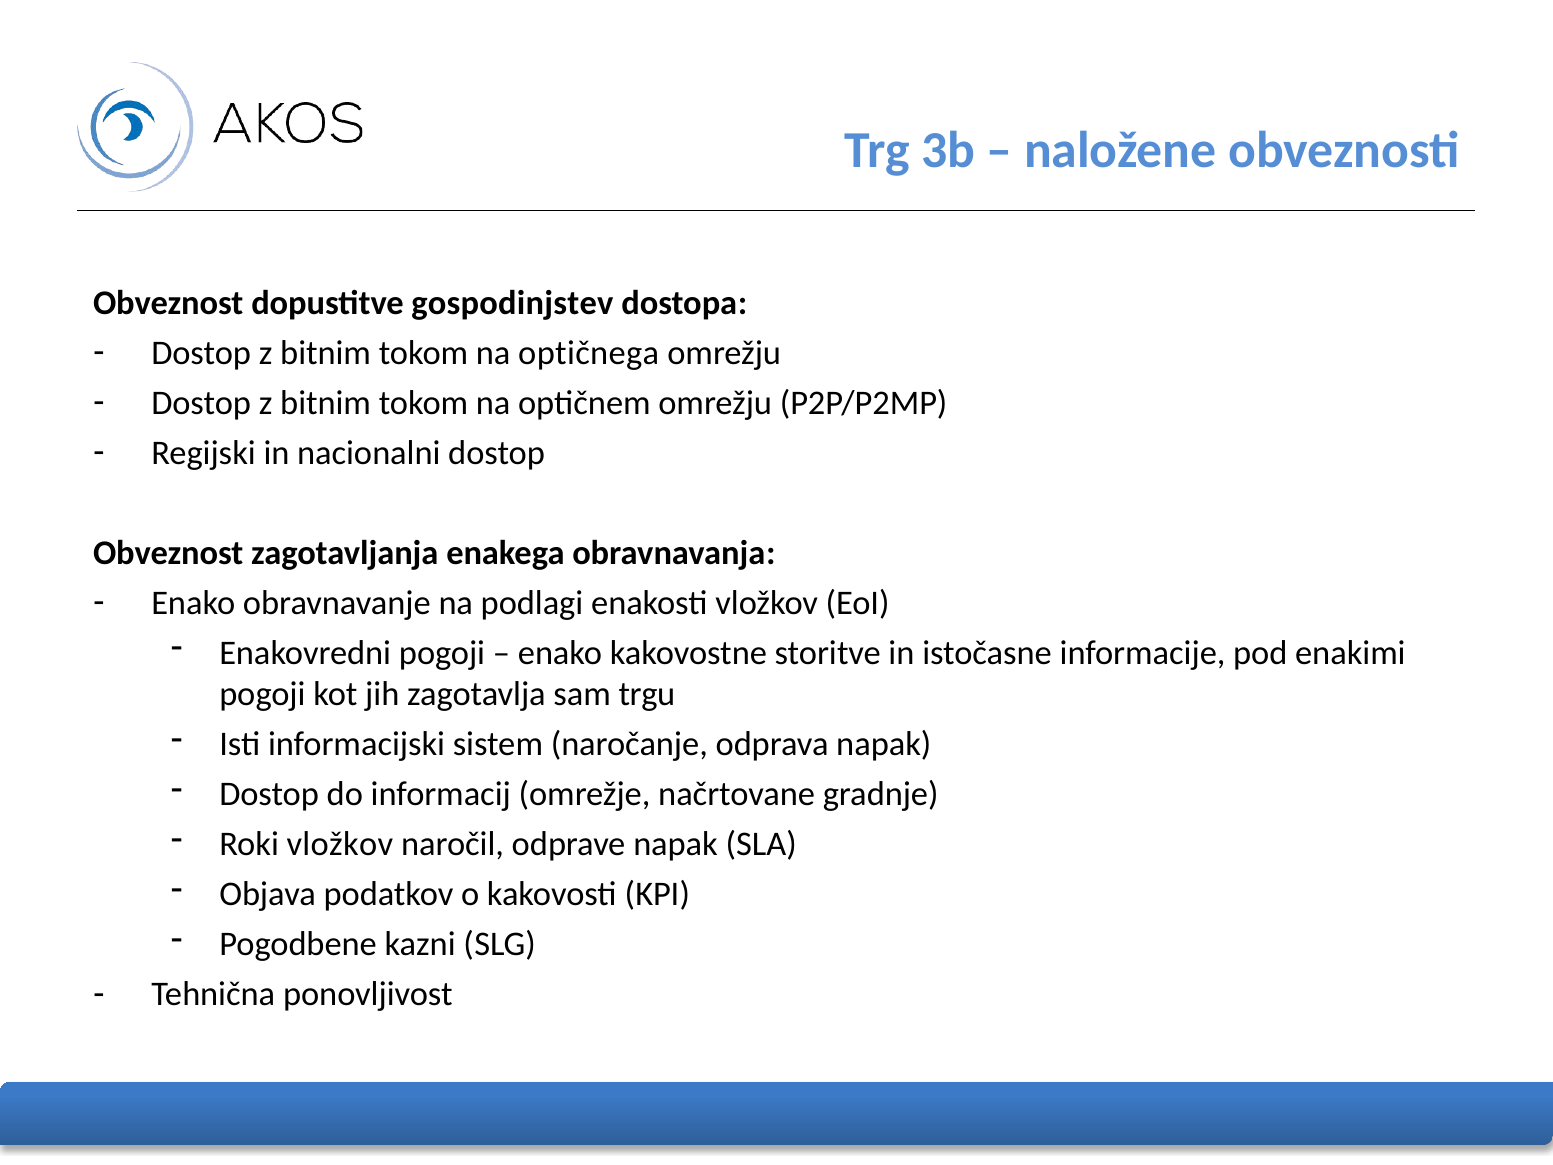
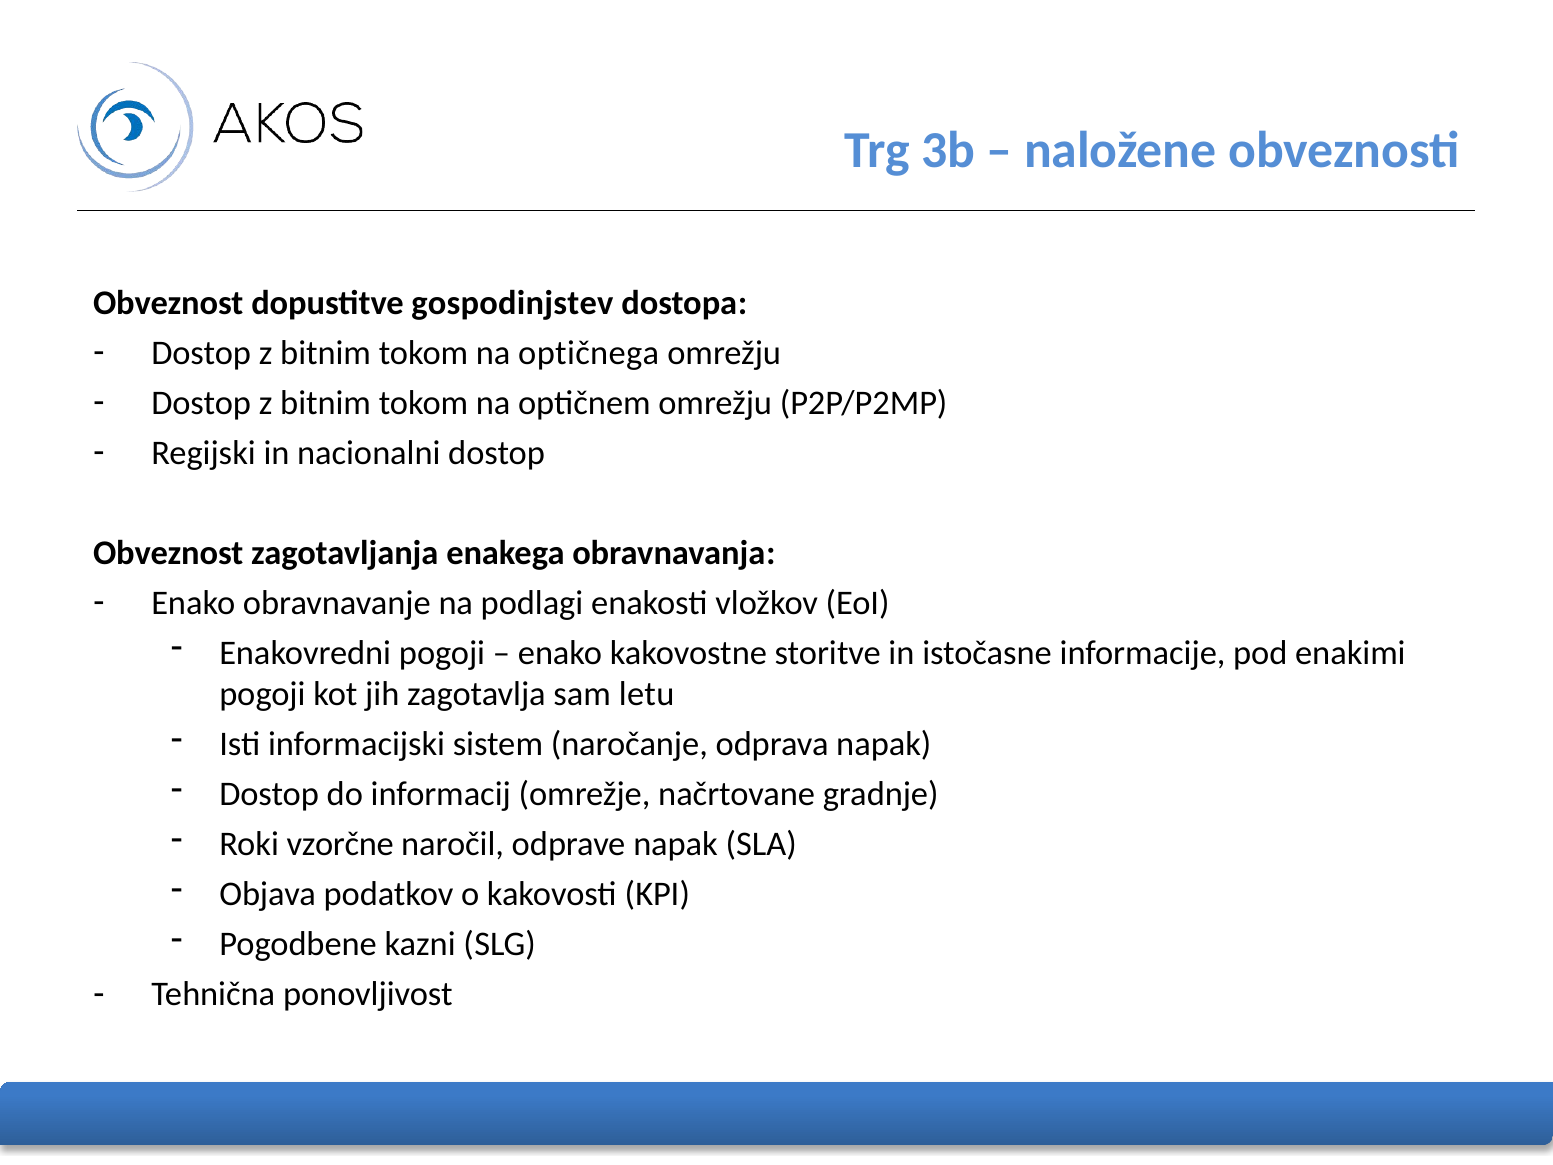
trgu: trgu -> letu
Roki vložkov: vložkov -> vzorčne
